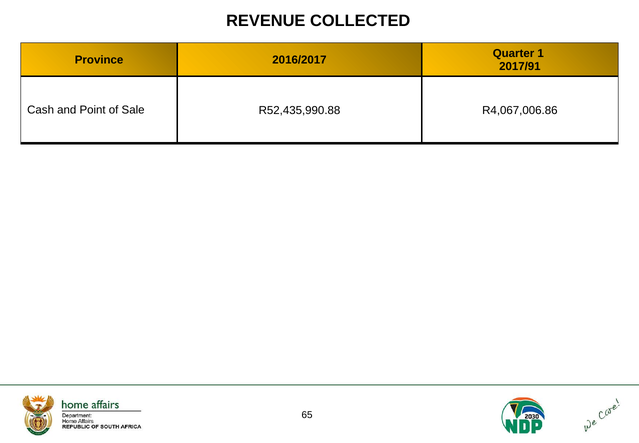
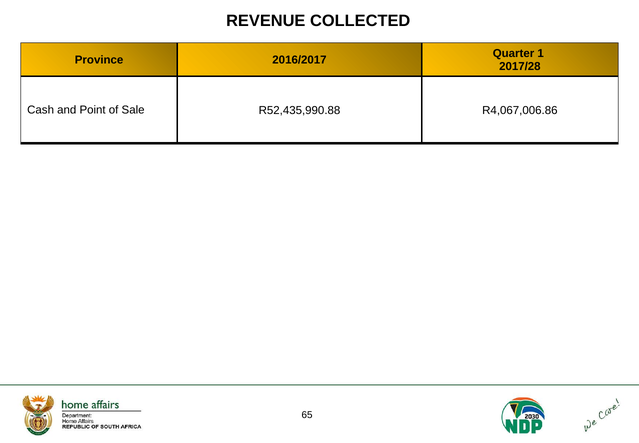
2017/91: 2017/91 -> 2017/28
